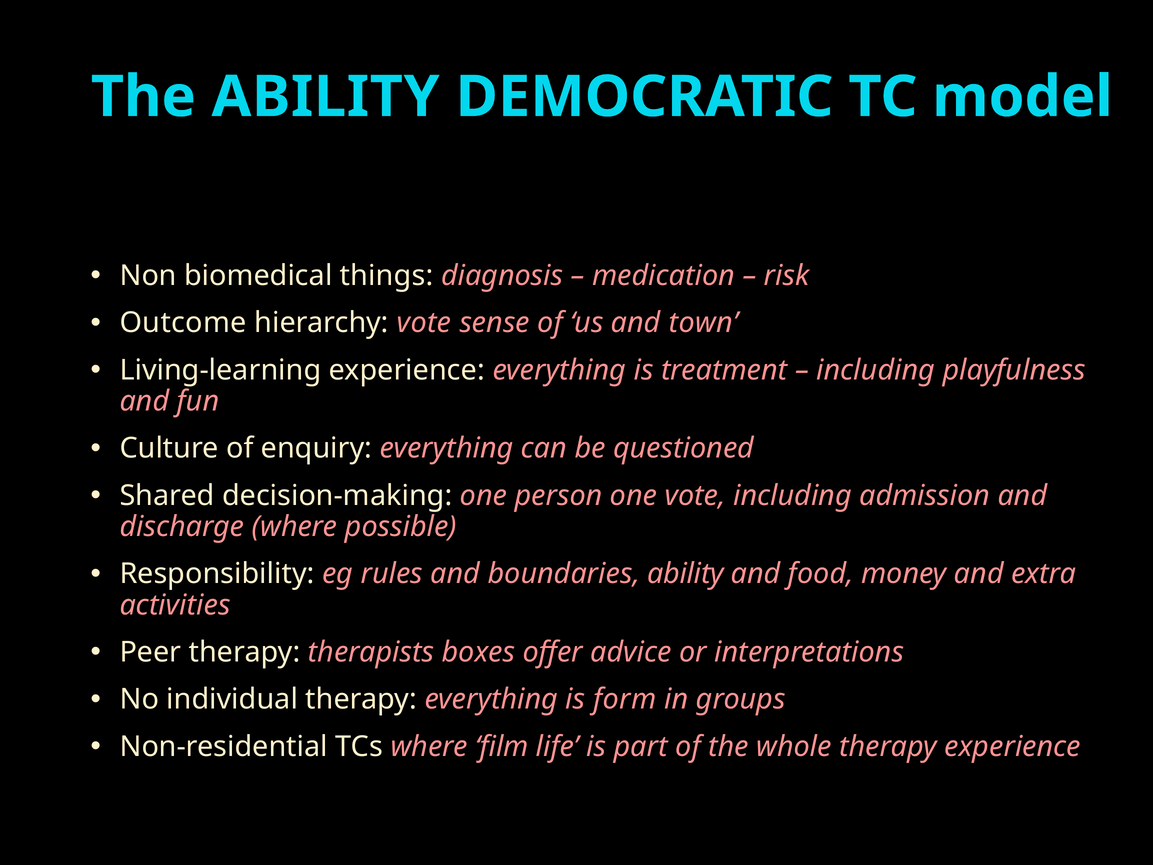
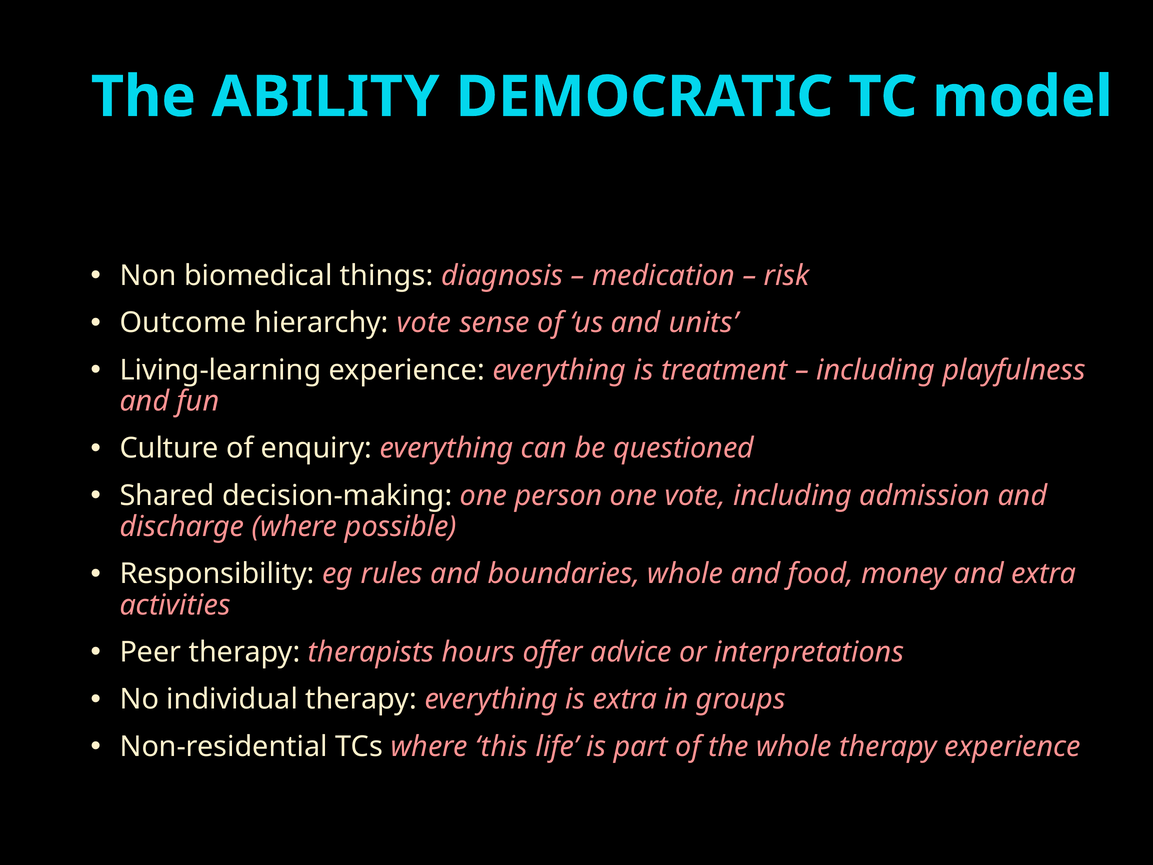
town: town -> units
boundaries ability: ability -> whole
boxes: boxes -> hours
is form: form -> extra
film: film -> this
